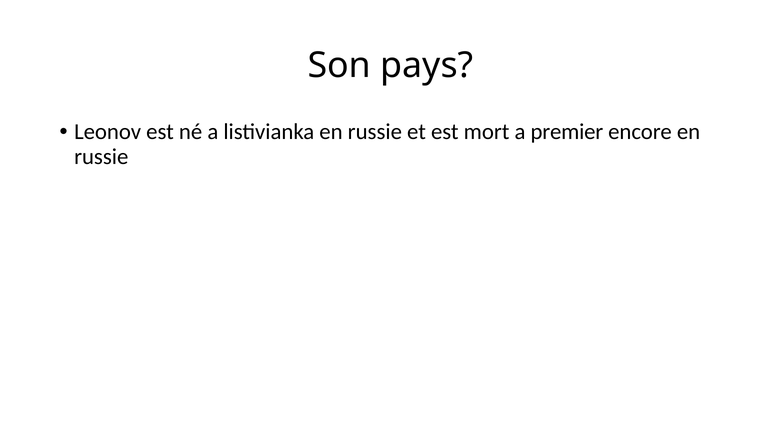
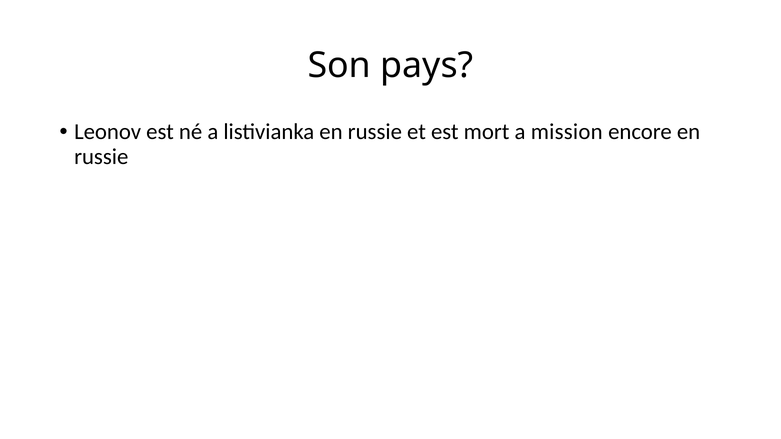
premier: premier -> mission
